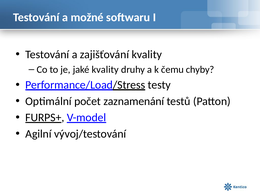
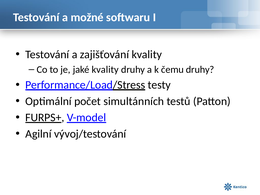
čemu chyby: chyby -> druhy
zaznamenání: zaznamenání -> simultánních
